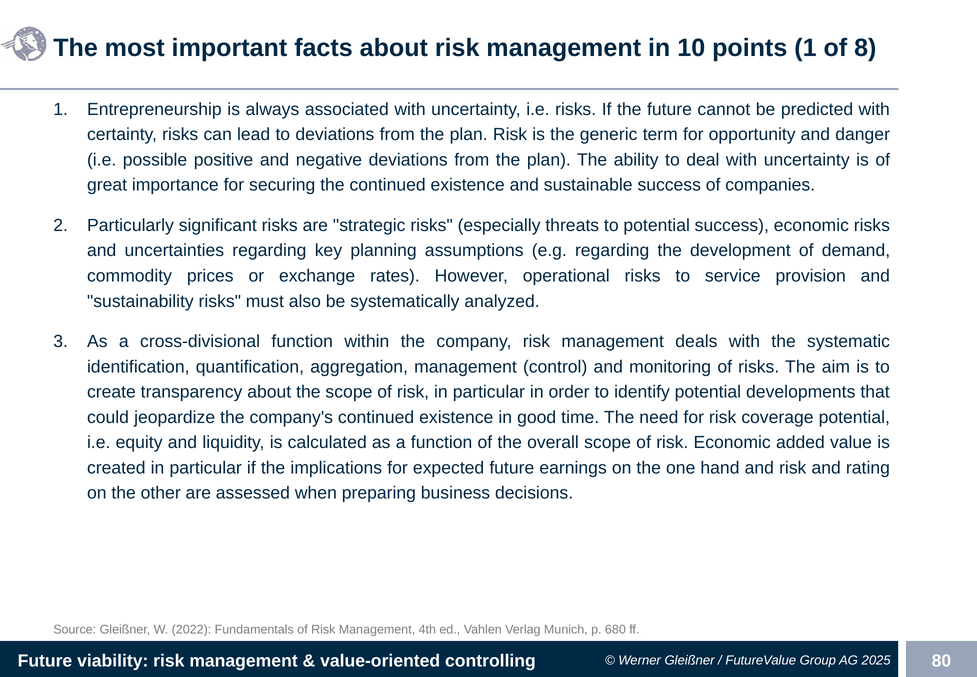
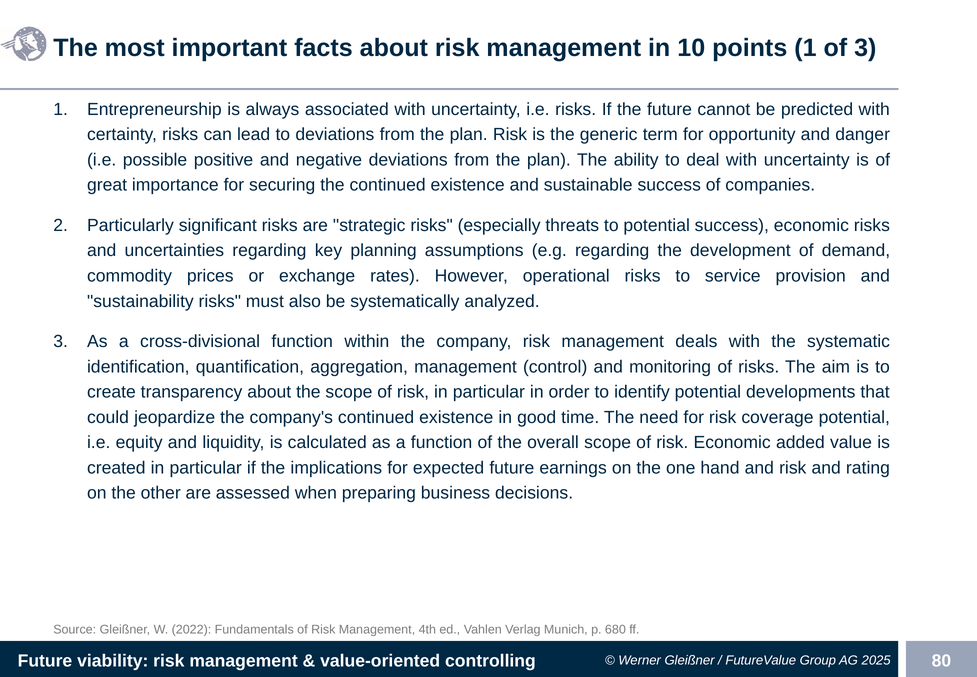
of 8: 8 -> 3
